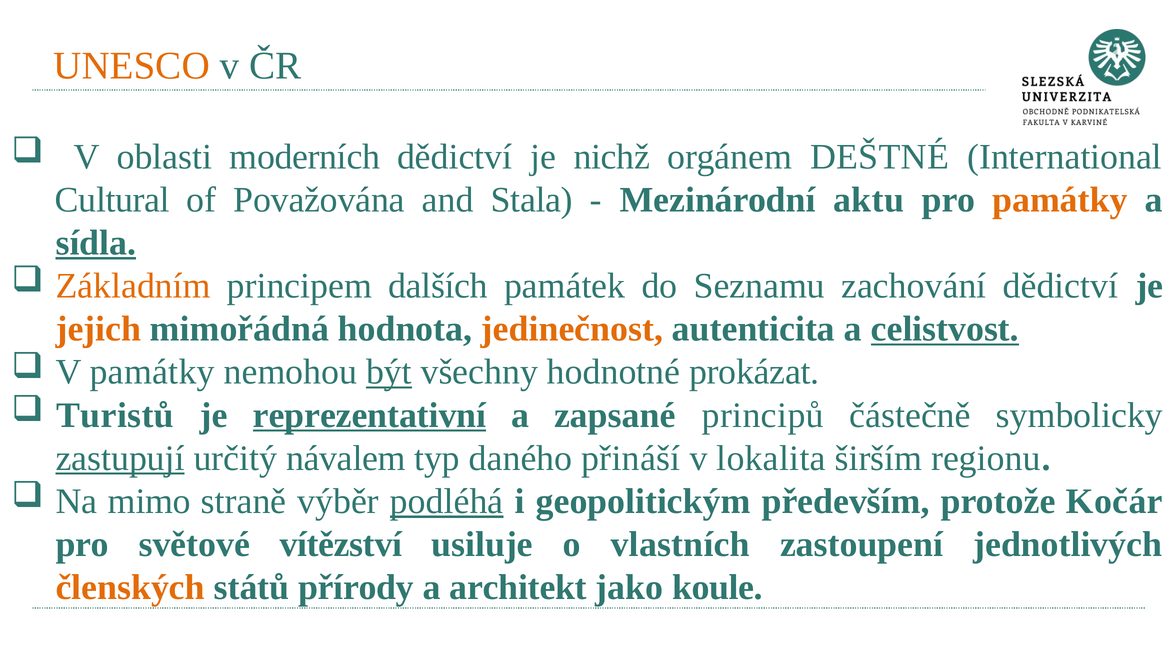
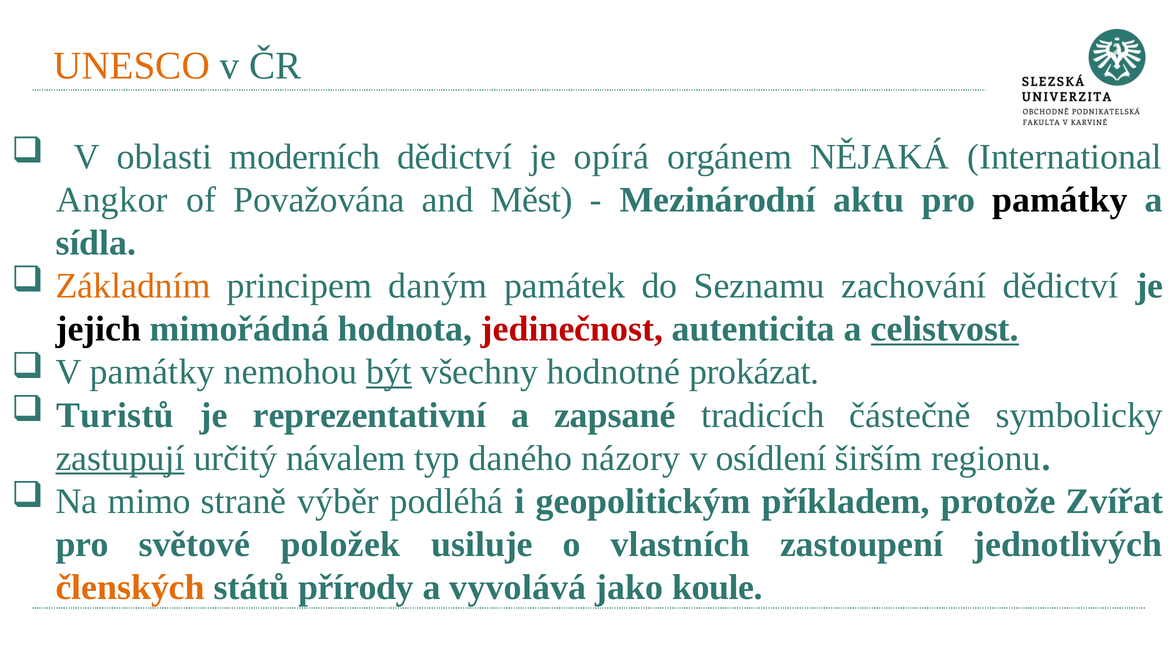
nichž: nichž -> opírá
DEŠTNÉ: DEŠTNÉ -> NĚJAKÁ
Cultural: Cultural -> Angkor
Stala: Stala -> Měst
památky at (1060, 200) colour: orange -> black
sídla underline: present -> none
dalších: dalších -> daným
jejich colour: orange -> black
jedinečnost colour: orange -> red
reprezentativní underline: present -> none
principů: principů -> tradicích
přináší: přináší -> názory
lokalita: lokalita -> osídlení
podléhá underline: present -> none
především: především -> příkladem
Kočár: Kočár -> Zvířat
vítězství: vítězství -> položek
architekt: architekt -> vyvolává
